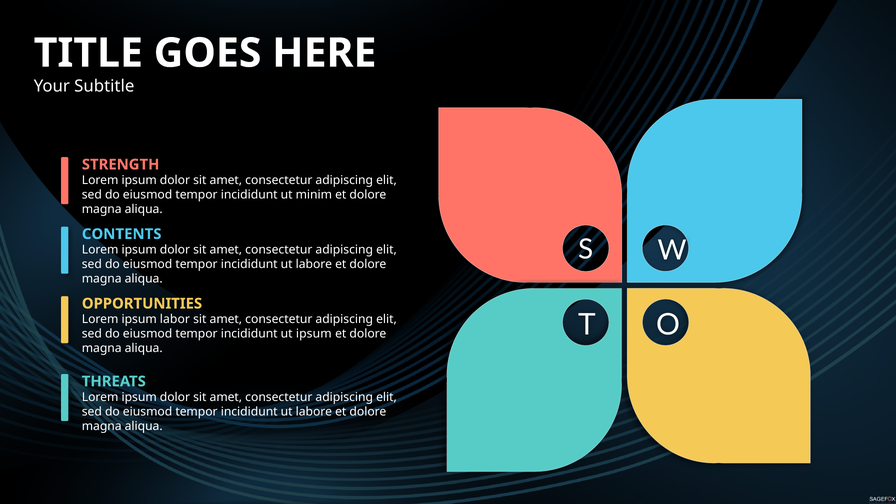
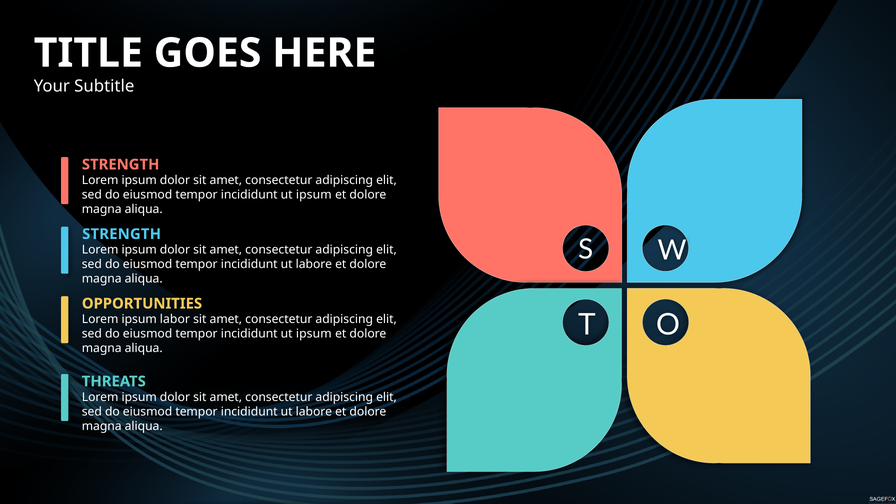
minim at (314, 195): minim -> ipsum
CONTENTS at (122, 234): CONTENTS -> STRENGTH
